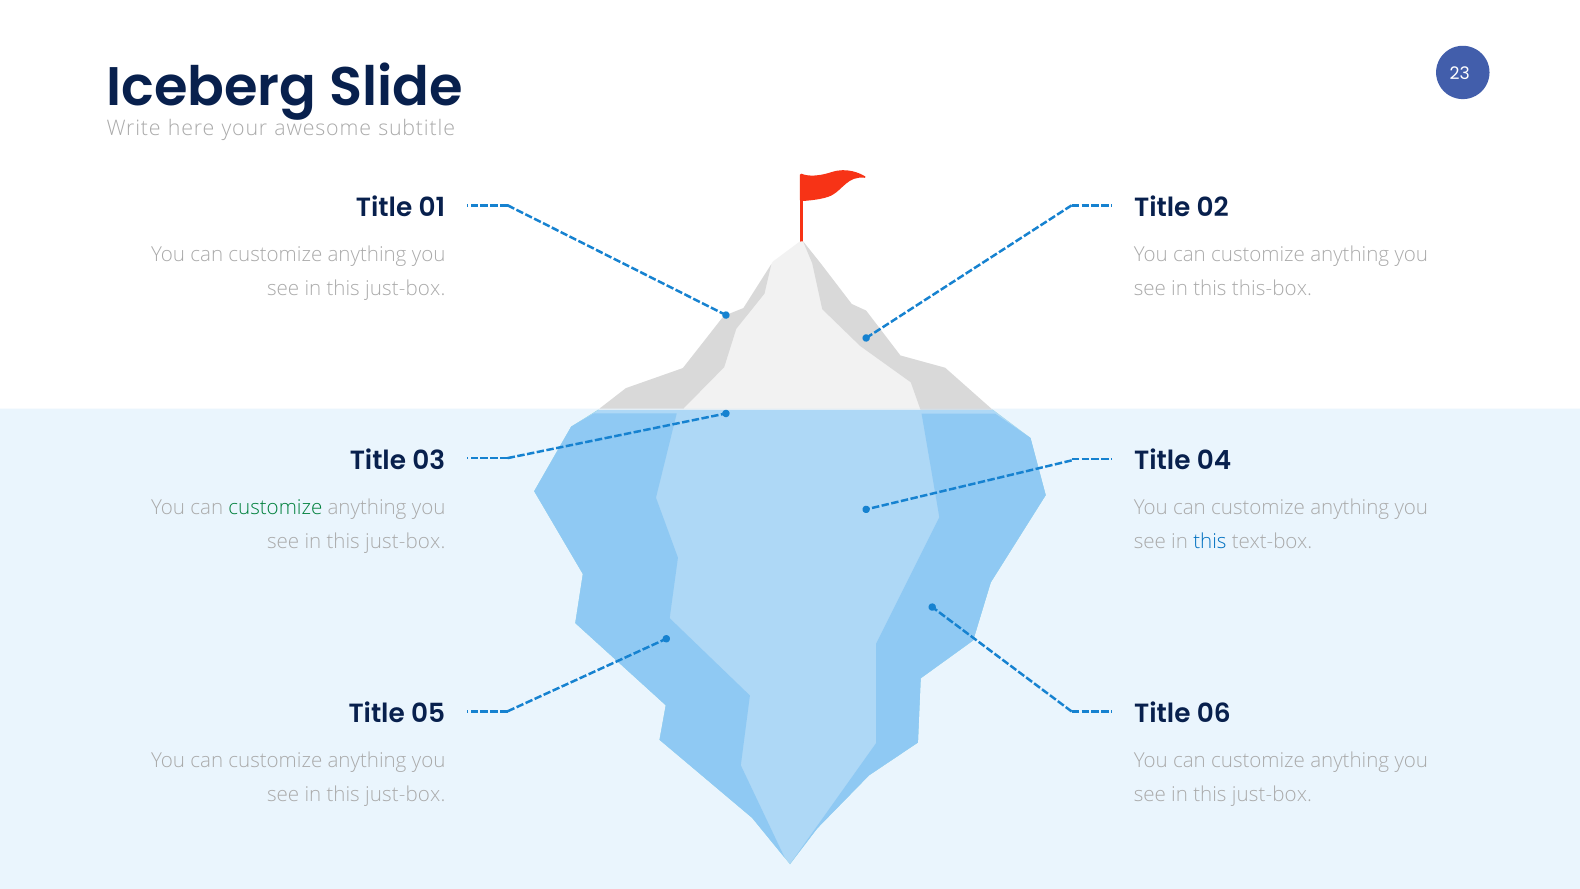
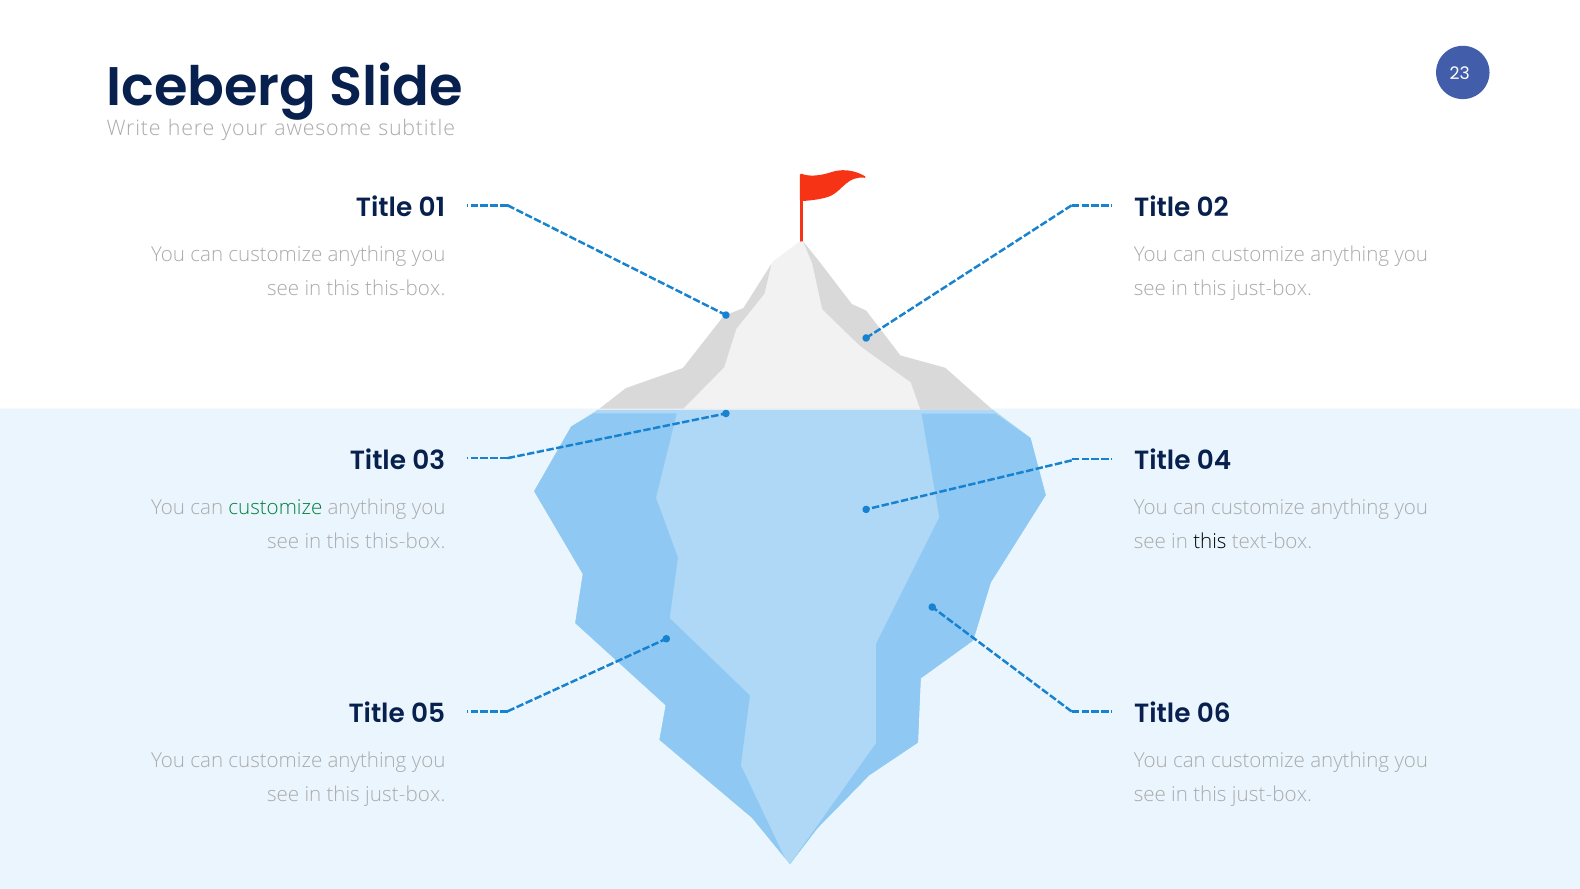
just-box at (405, 289): just-box -> this-box
this-box at (1272, 289): this-box -> just-box
just-box at (405, 542): just-box -> this-box
this at (1210, 542) colour: blue -> black
